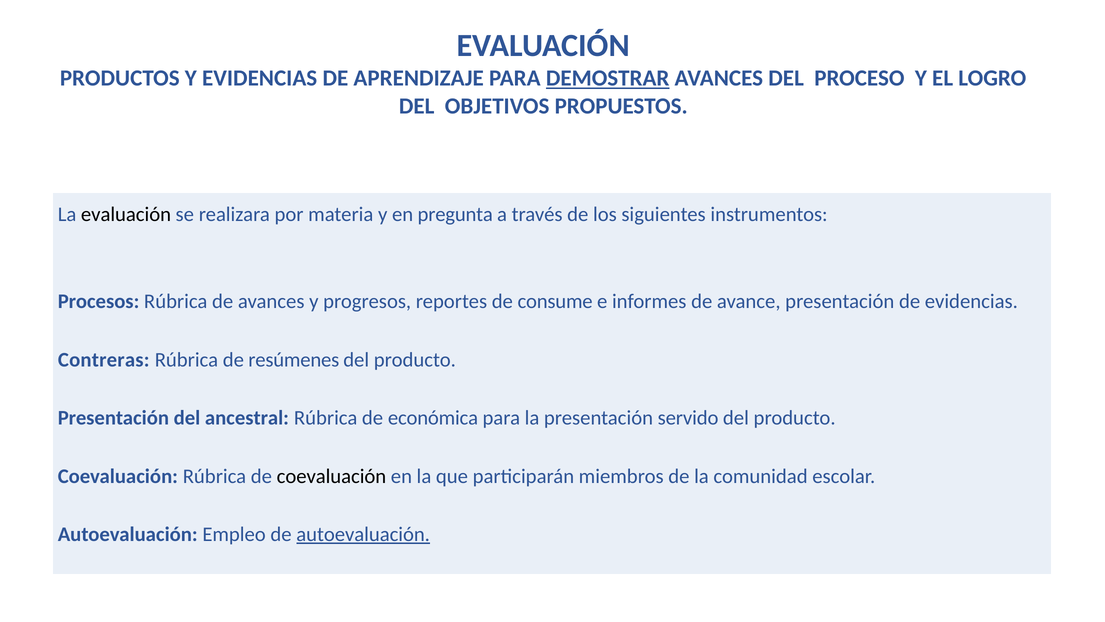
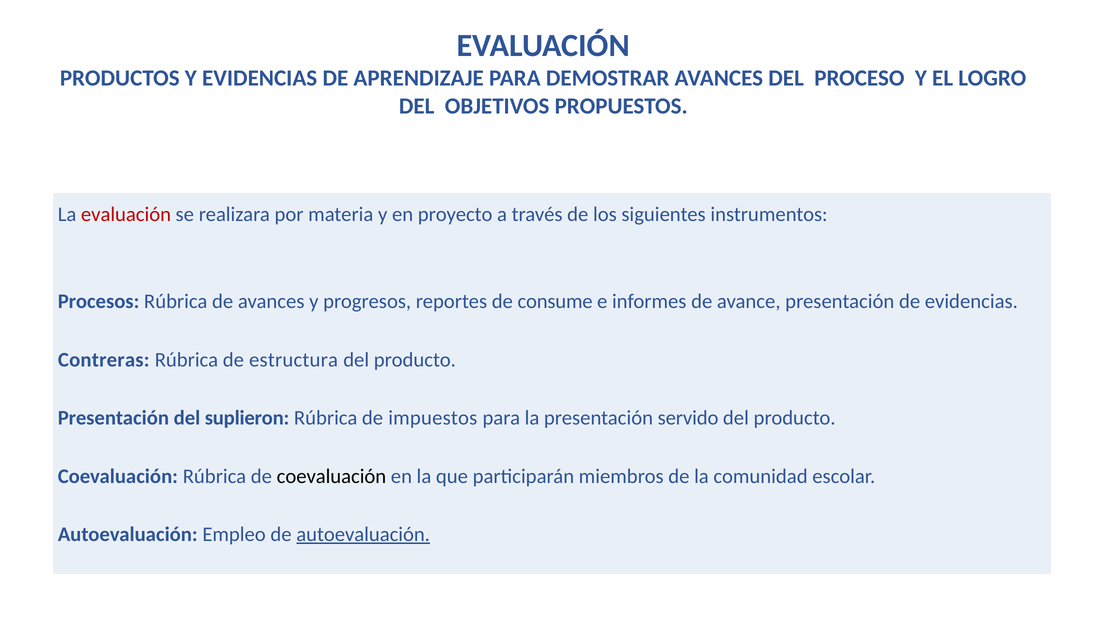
DEMOSTRAR underline: present -> none
evaluación at (126, 214) colour: black -> red
pregunta: pregunta -> proyecto
resúmenes: resúmenes -> estructura
ancestral: ancestral -> suplieron
económica: económica -> impuestos
